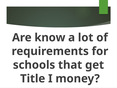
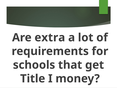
know: know -> extra
